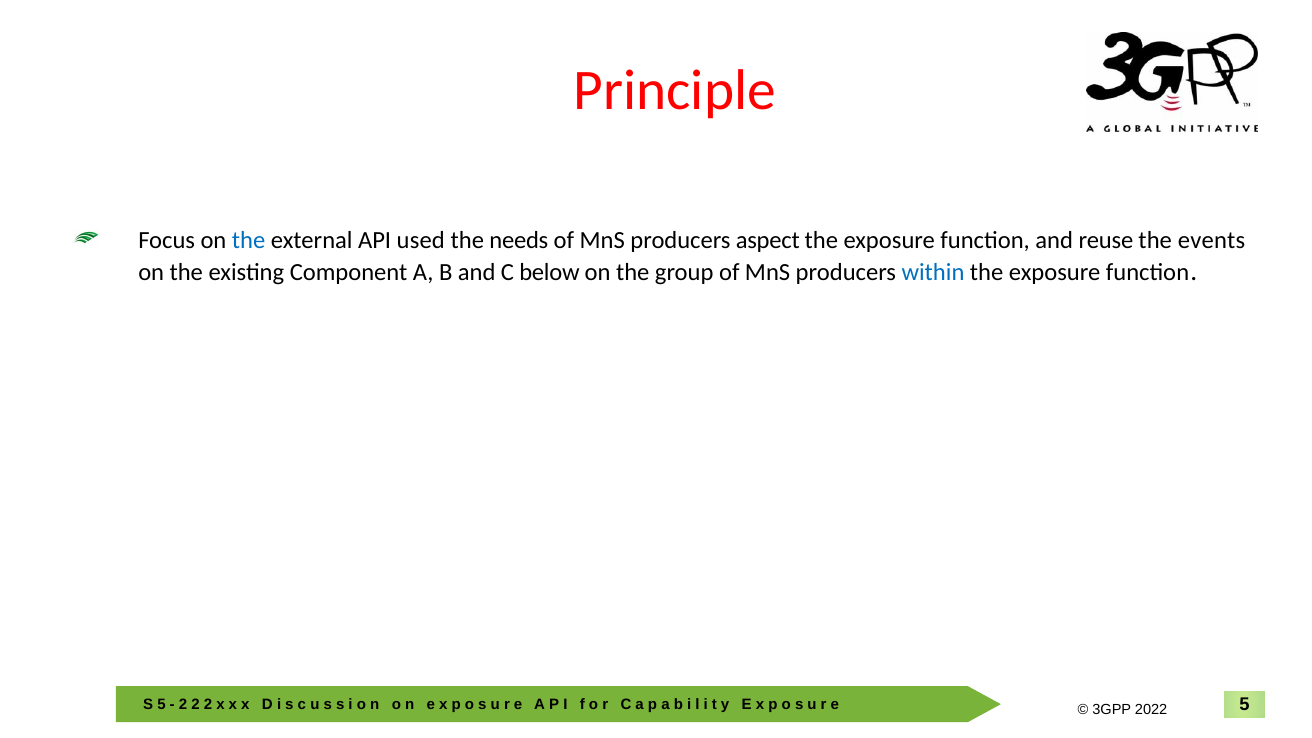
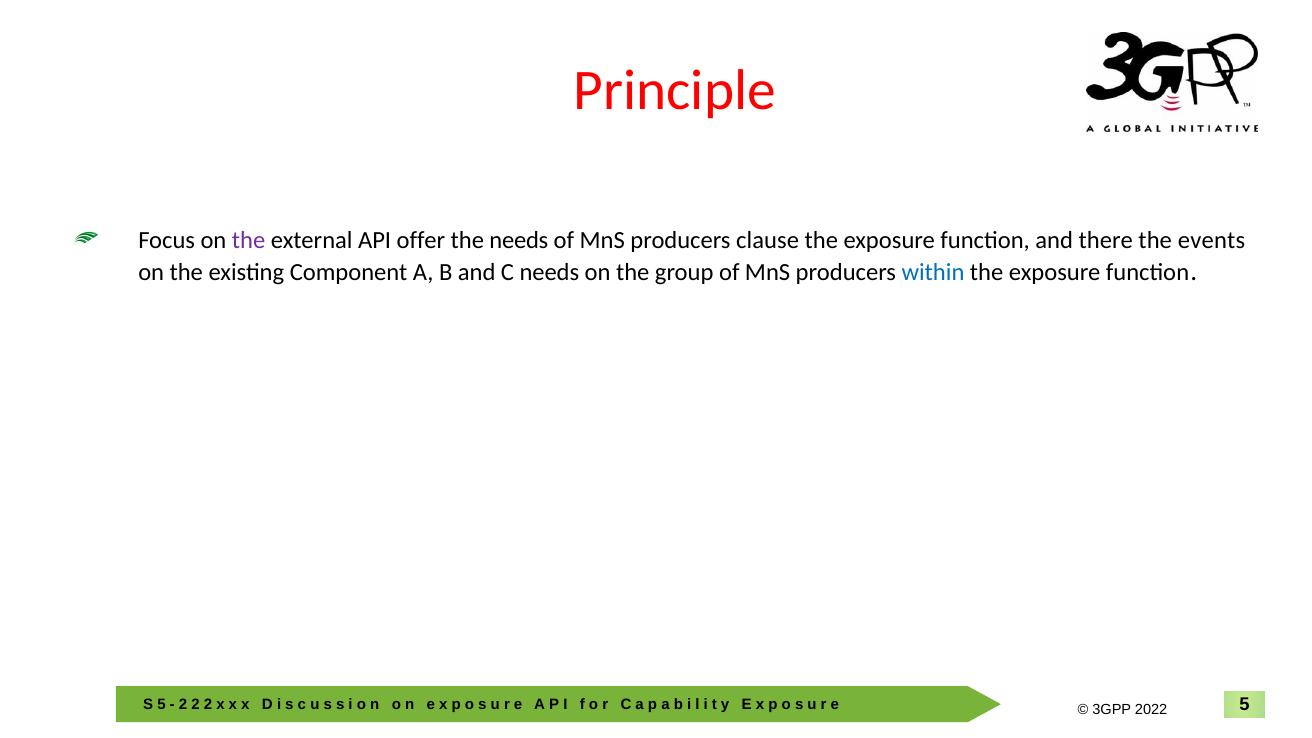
the at (249, 240) colour: blue -> purple
used: used -> offer
aspect: aspect -> clause
reuse: reuse -> there
C below: below -> needs
